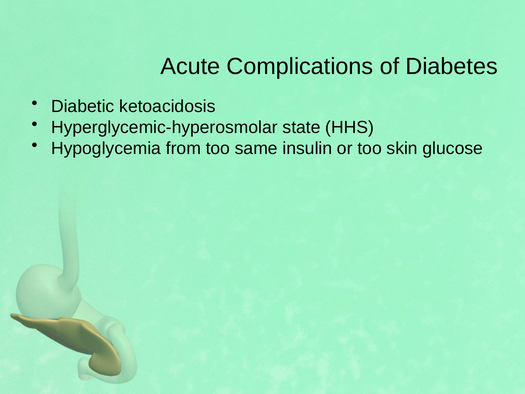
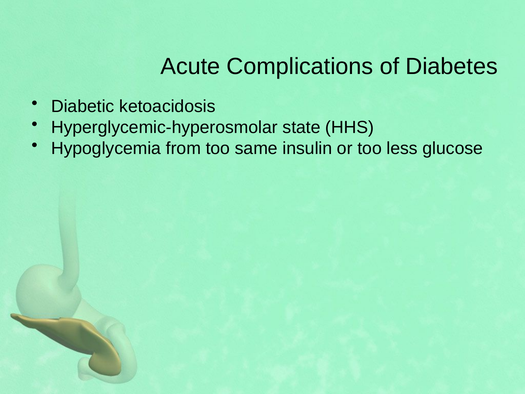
skin: skin -> less
